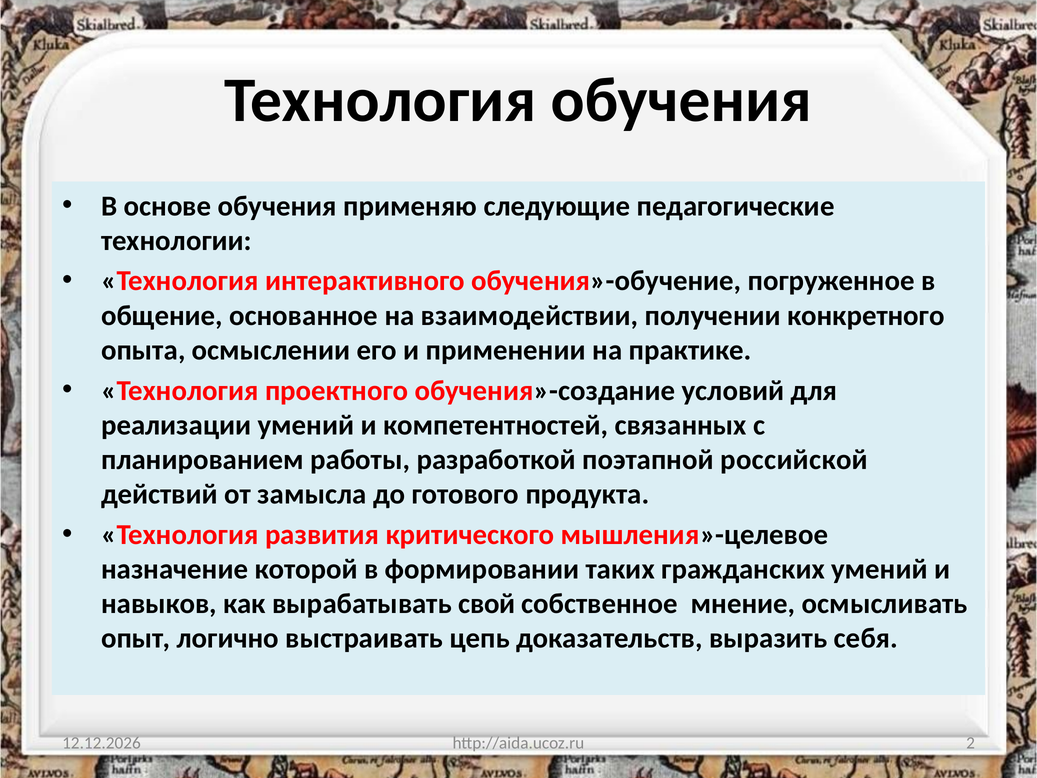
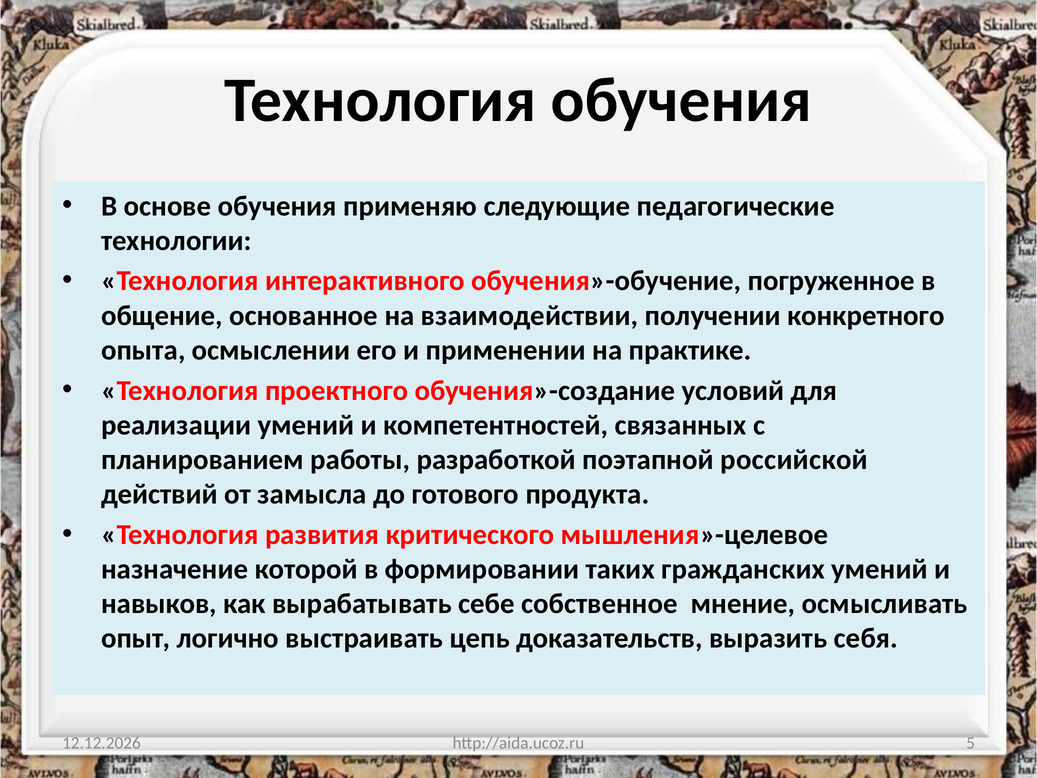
свой: свой -> себе
2: 2 -> 5
